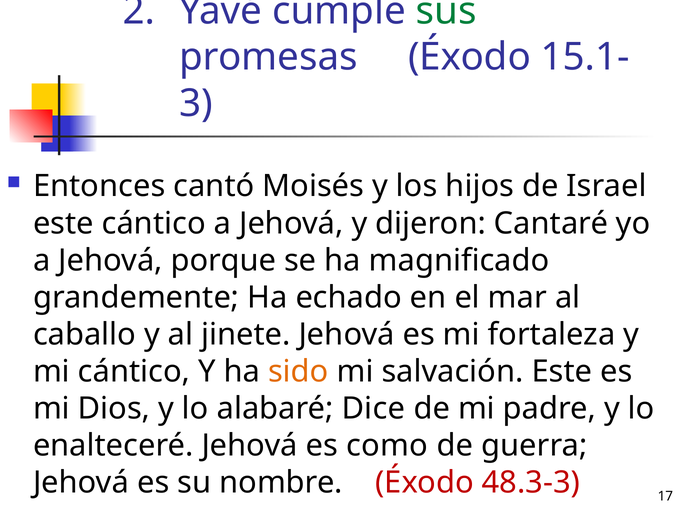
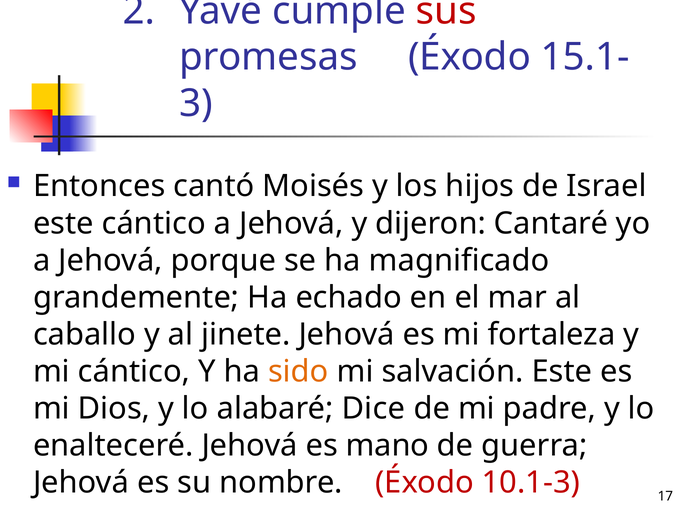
sus colour: green -> red
como: como -> mano
48.3-3: 48.3-3 -> 10.1-3
